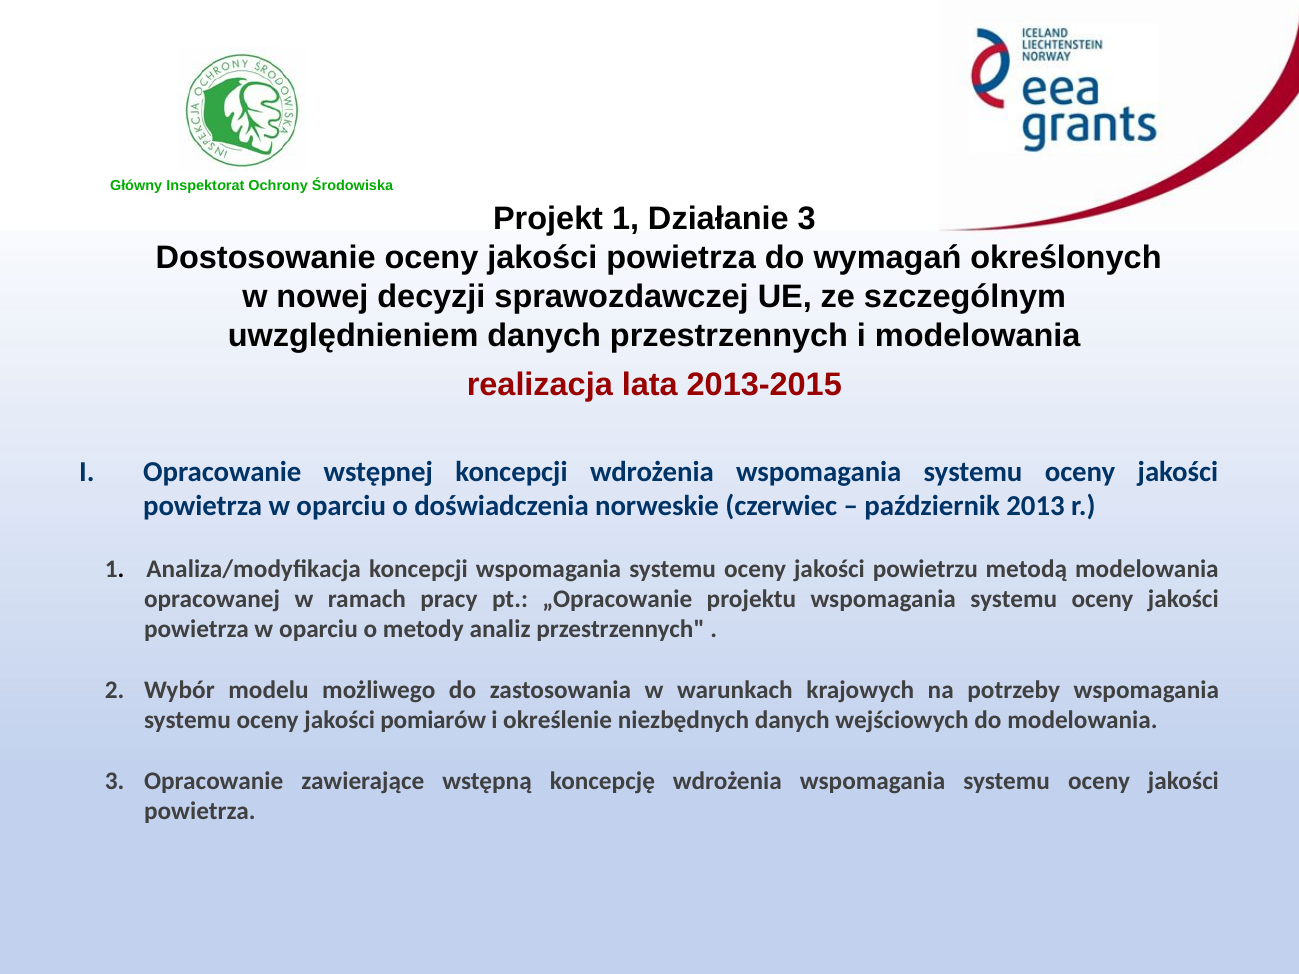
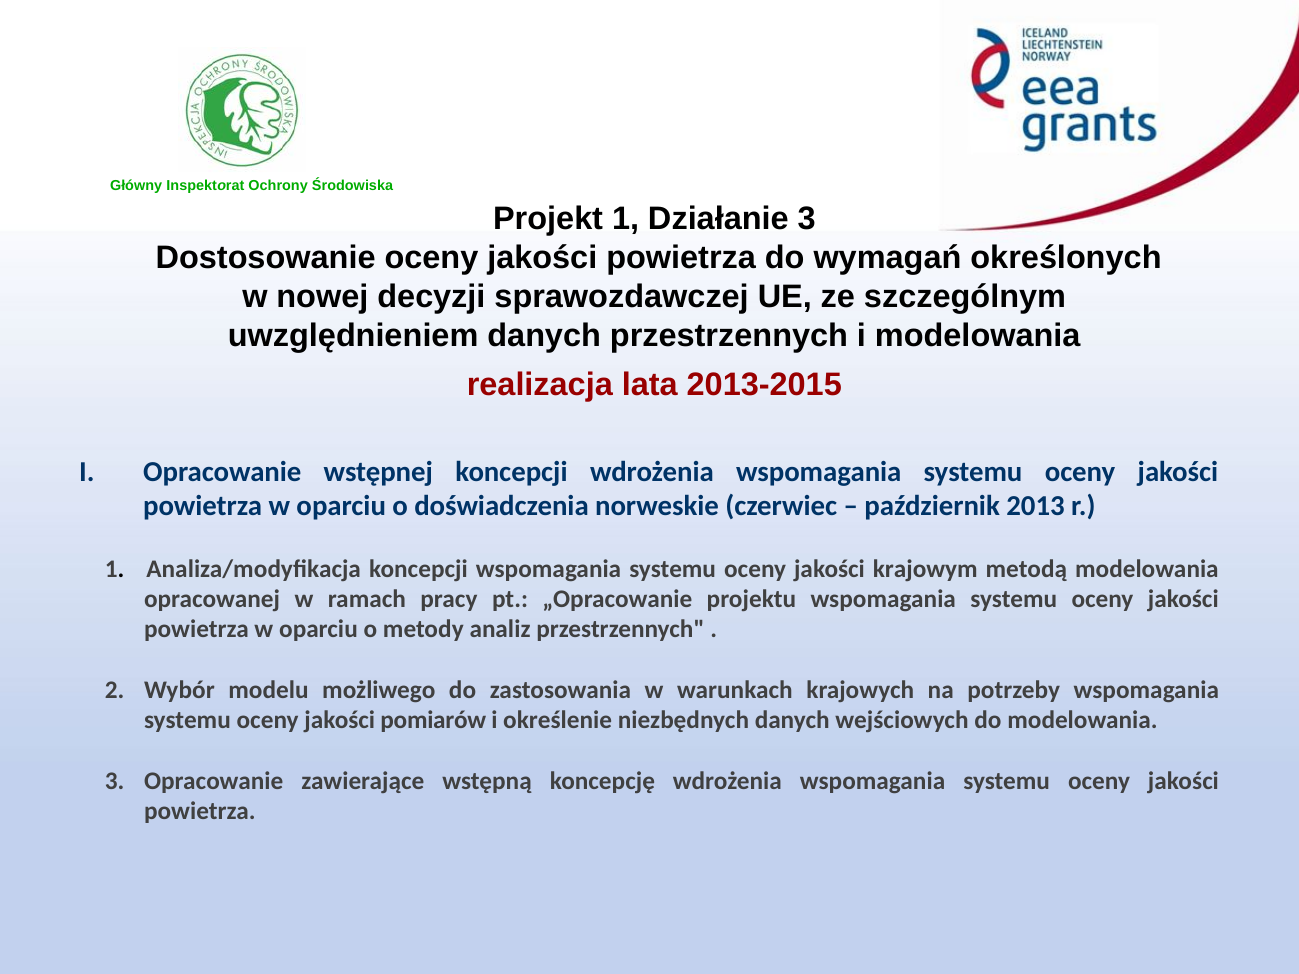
powietrzu: powietrzu -> krajowym
